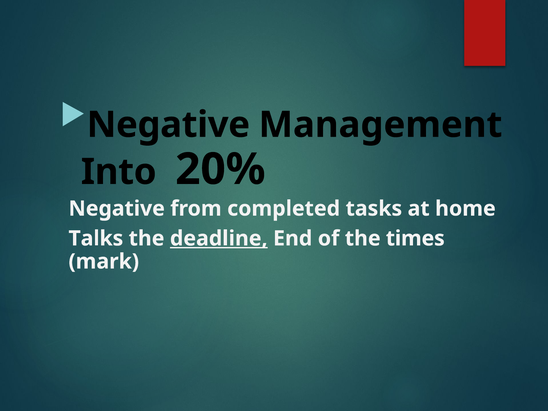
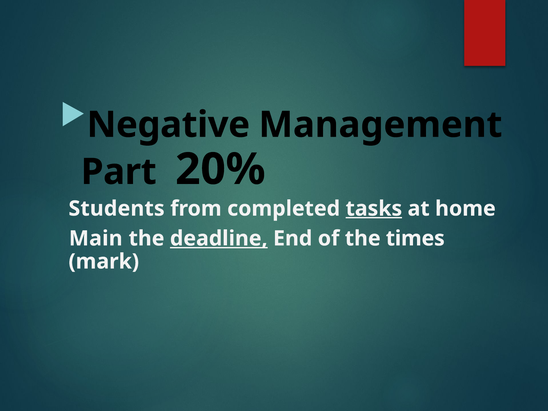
Into: Into -> Part
Negative at (117, 209): Negative -> Students
tasks underline: none -> present
Talks: Talks -> Main
